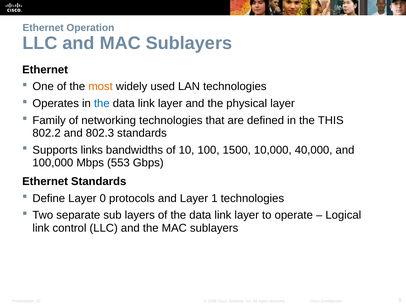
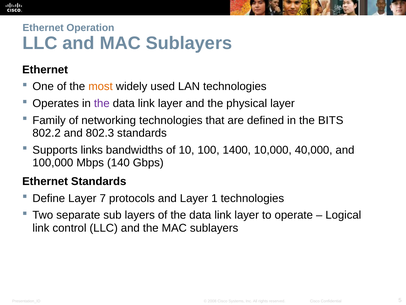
the at (102, 103) colour: blue -> purple
THIS: THIS -> BITS
1500: 1500 -> 1400
553: 553 -> 140
0: 0 -> 7
